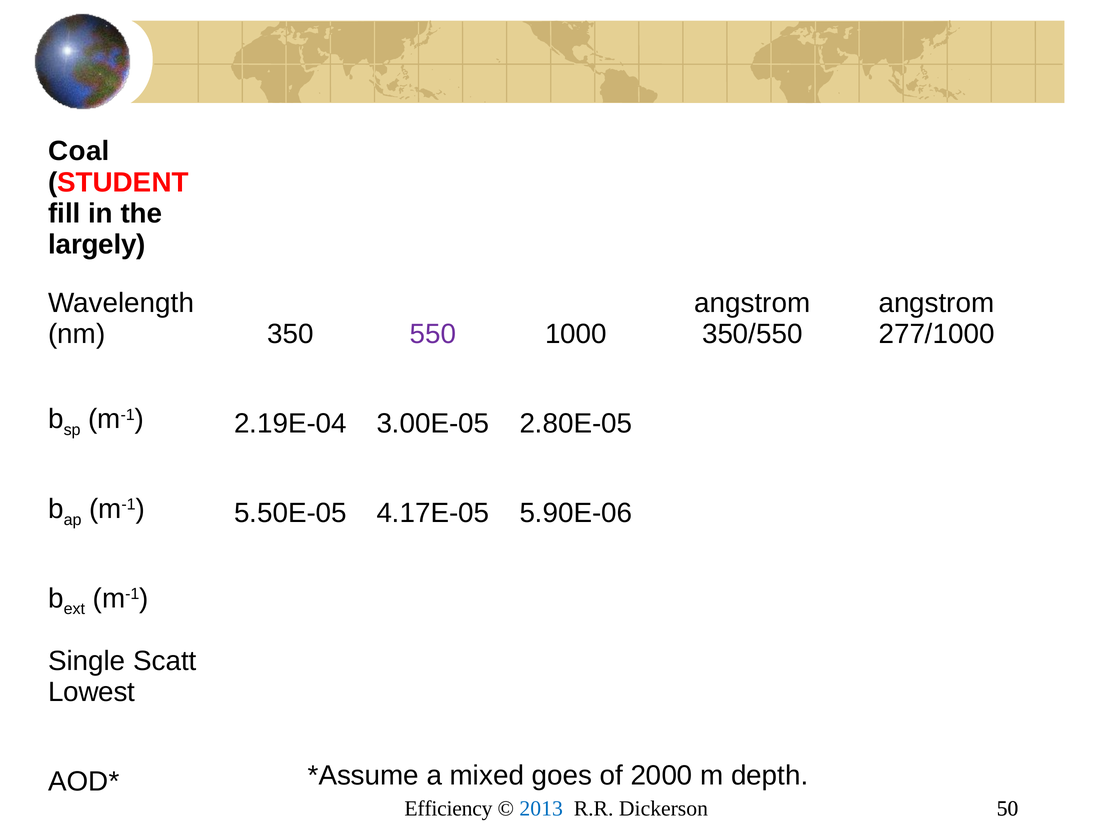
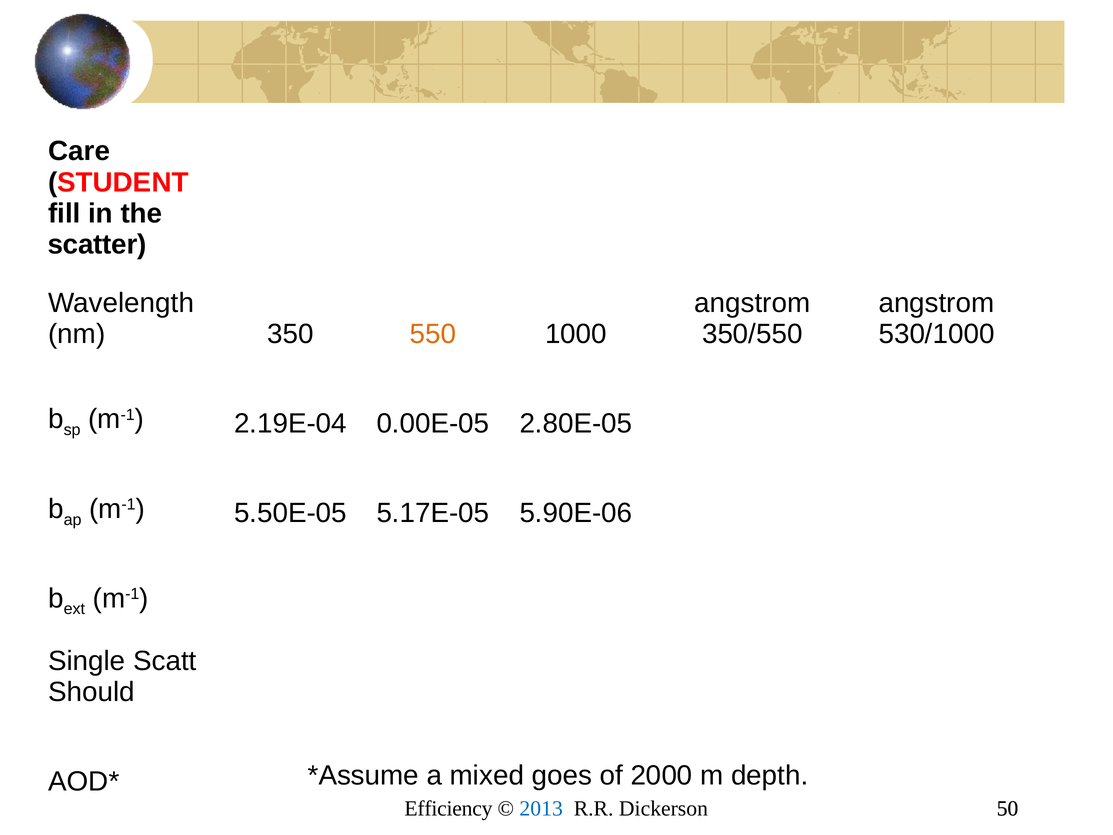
Coal: Coal -> Care
largely: largely -> scatter
550 colour: purple -> orange
277/1000: 277/1000 -> 530/1000
3.00E-05: 3.00E-05 -> 0.00E-05
4.17E-05: 4.17E-05 -> 5.17E-05
Lowest: Lowest -> Should
